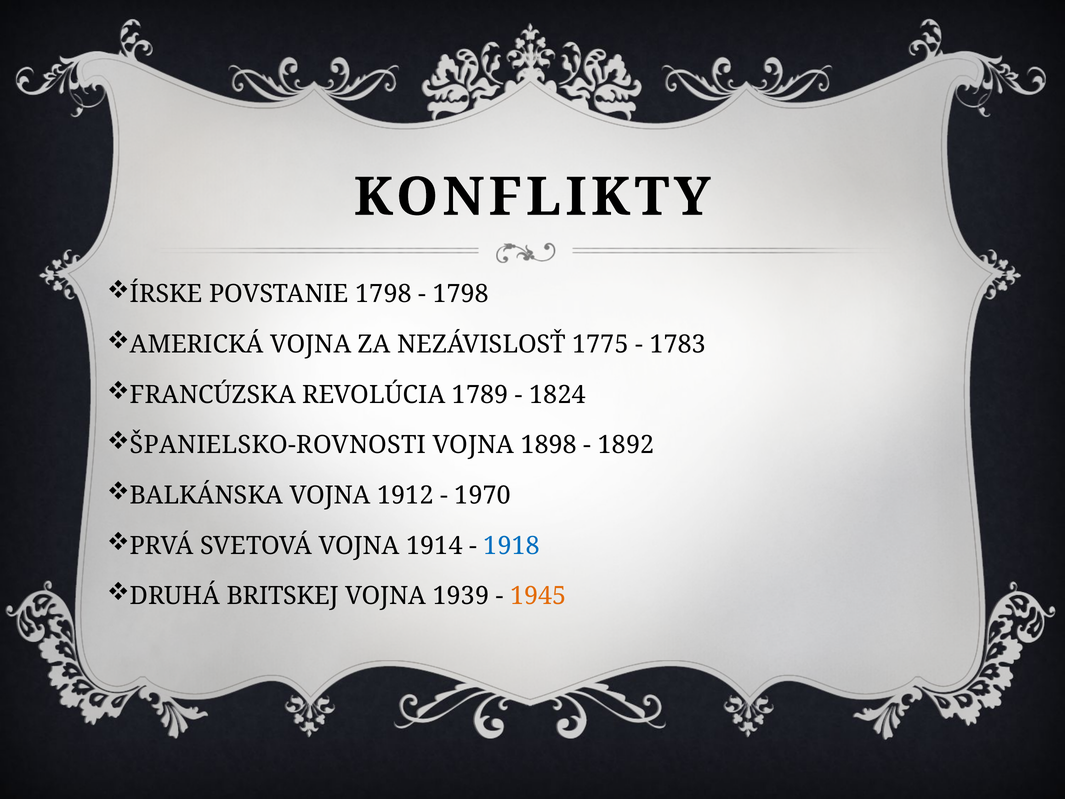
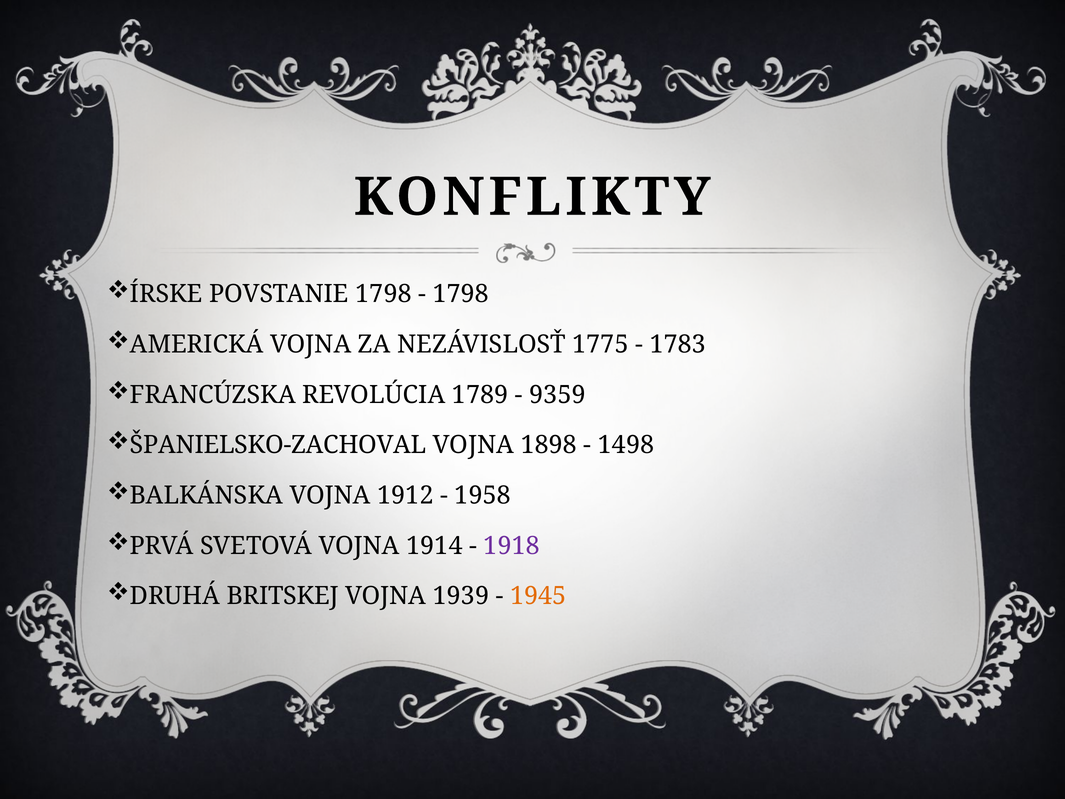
1824: 1824 -> 9359
ŠPANIELSKO-ROVNOSTI: ŠPANIELSKO-ROVNOSTI -> ŠPANIELSKO-ZACHOVAL
1892: 1892 -> 1498
1970: 1970 -> 1958
1918 colour: blue -> purple
